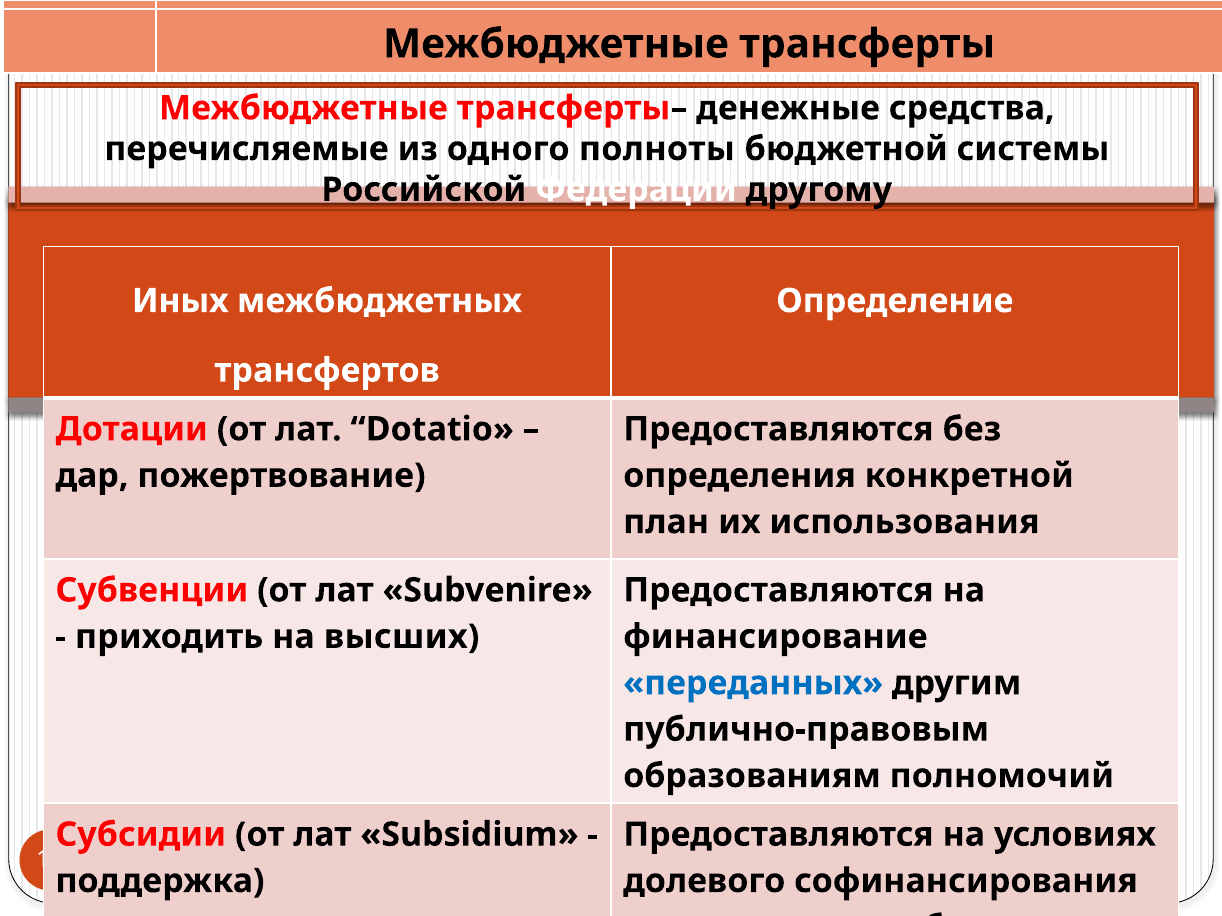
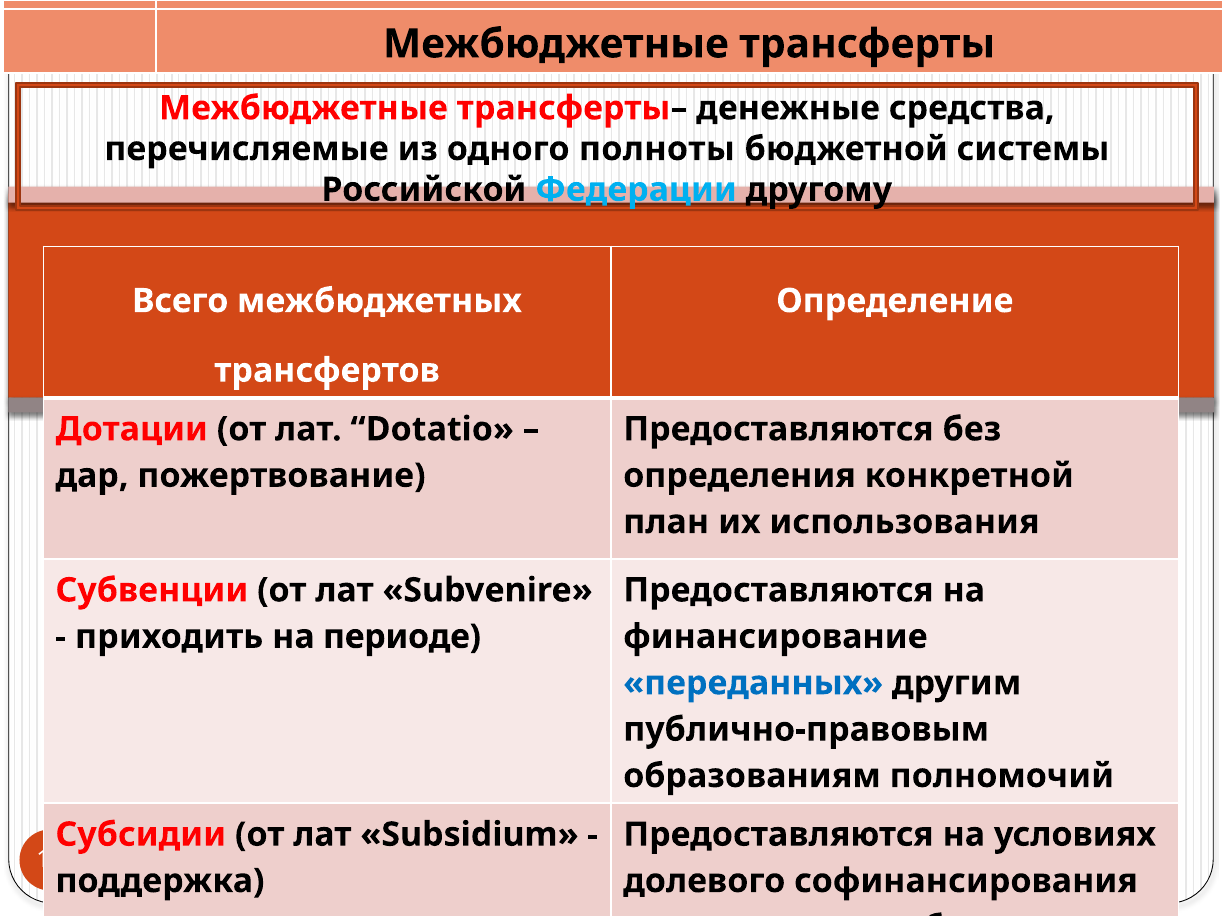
Федерации colour: white -> light blue
Иных: Иных -> Всего
высших: высших -> периоде
